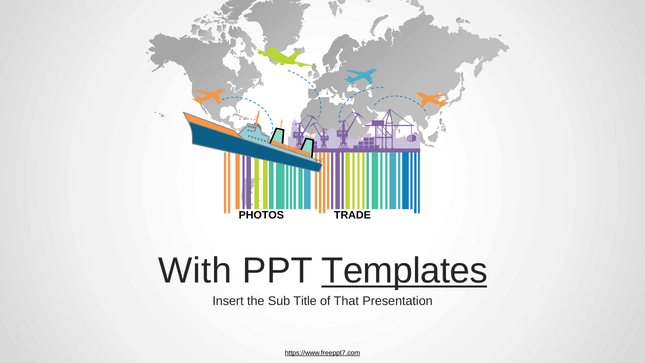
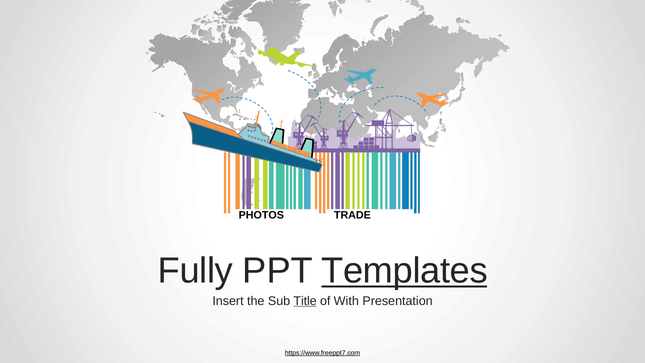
With: With -> Fully
Title underline: none -> present
That: That -> With
